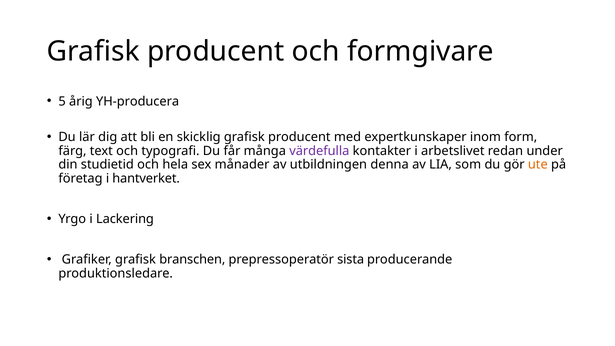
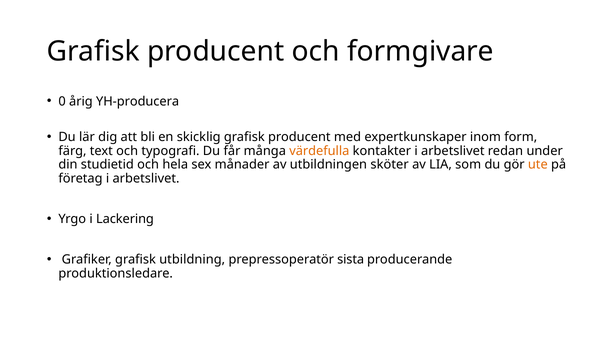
5: 5 -> 0
värdefulla colour: purple -> orange
denna: denna -> sköter
företag i hantverket: hantverket -> arbetslivet
branschen: branschen -> utbildning
